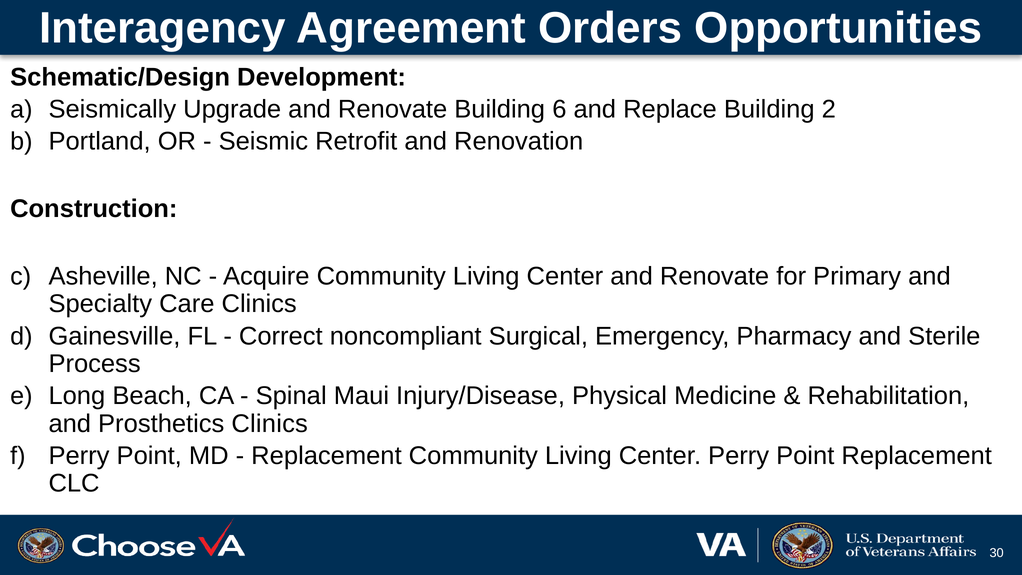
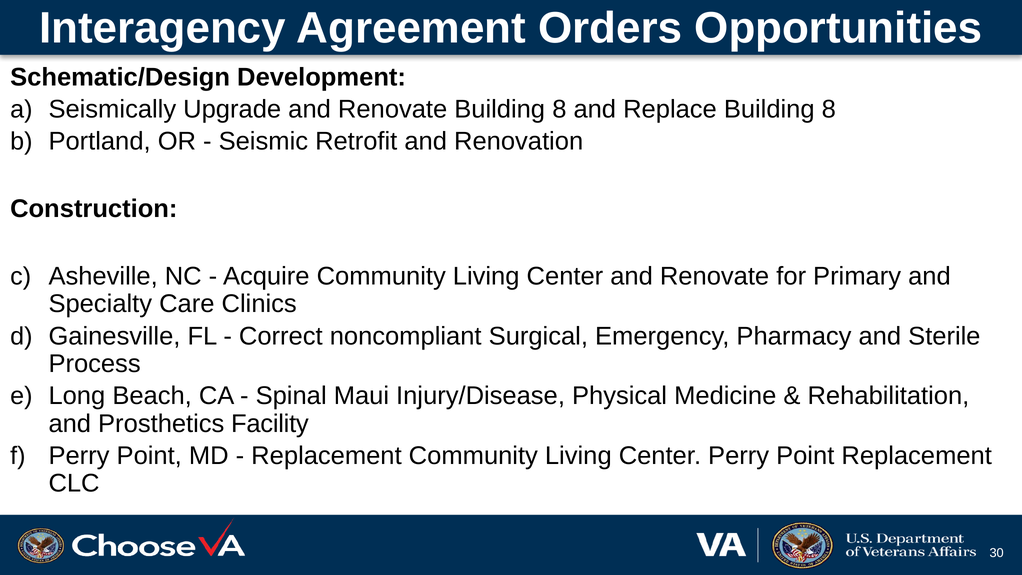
Renovate Building 6: 6 -> 8
Replace Building 2: 2 -> 8
Prosthetics Clinics: Clinics -> Facility
